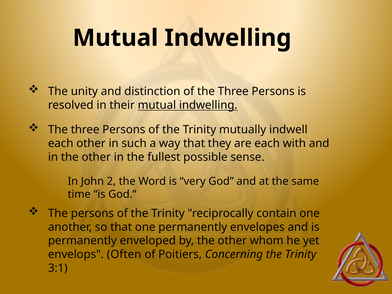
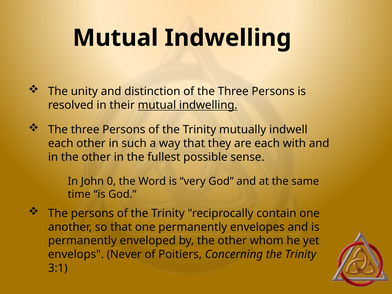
2: 2 -> 0
Often: Often -> Never
